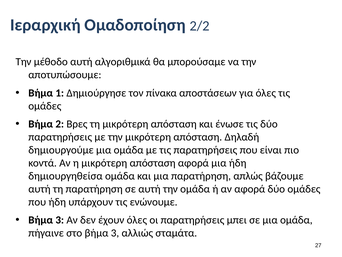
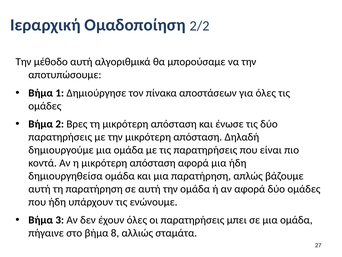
στο βήμα 3: 3 -> 8
